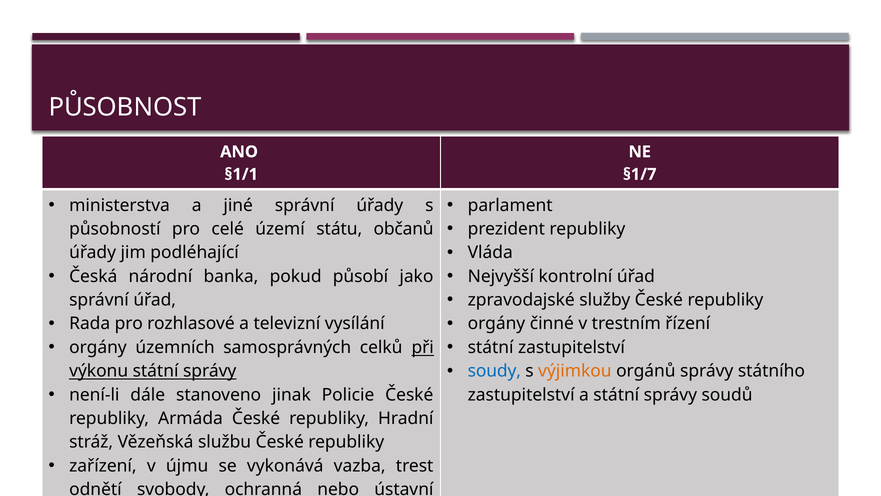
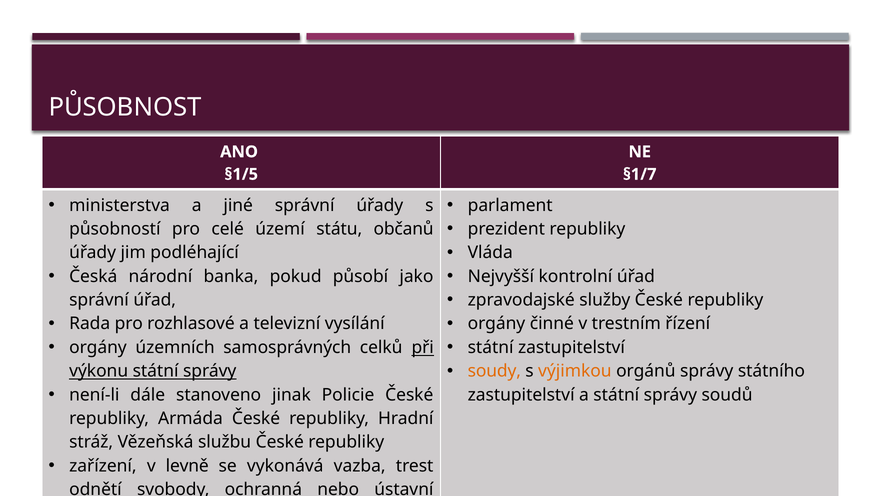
§1/1: §1/1 -> §1/5
soudy colour: blue -> orange
újmu: újmu -> levně
